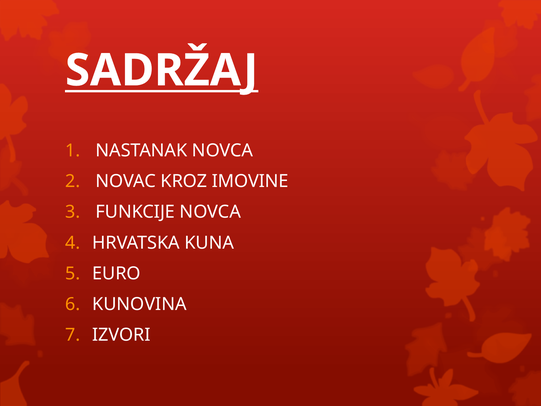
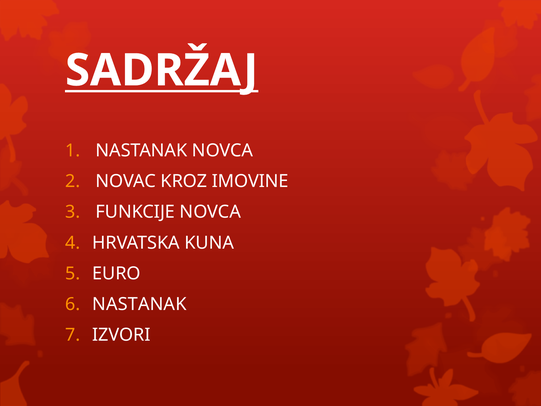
KUNOVINA at (139, 304): KUNOVINA -> NASTANAK
